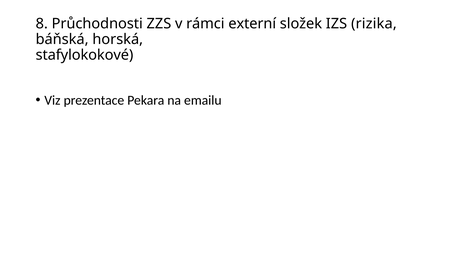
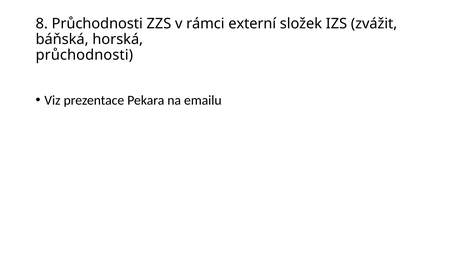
rizika: rizika -> zvážit
stafylokokové at (84, 55): stafylokokové -> průchodnosti
